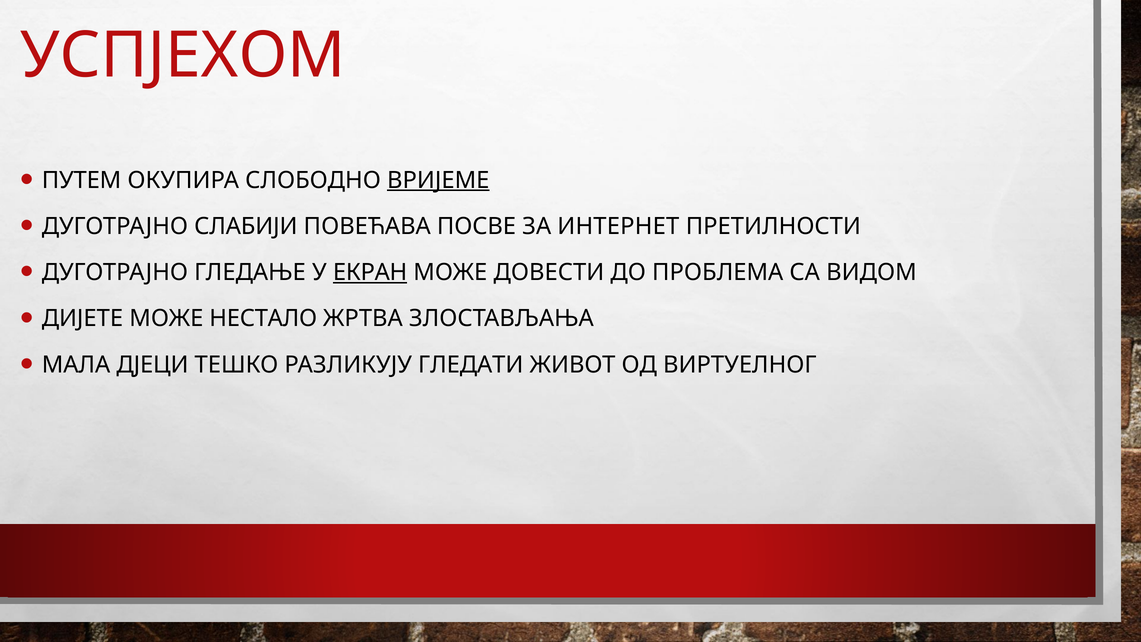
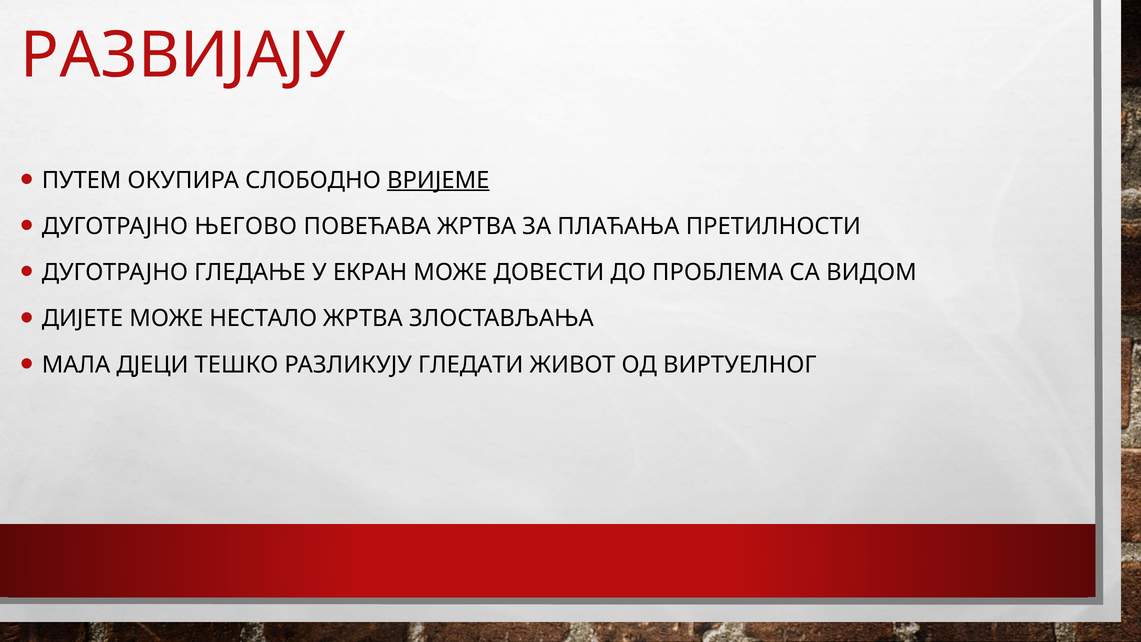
УСПЈЕХОМ: УСПЈЕХОМ -> РАЗВИЈАЈУ
СЛАБИЈИ: СЛАБИЈИ -> ЊЕГОВО
ПОВЕЋАВА ПОСВЕ: ПОСВЕ -> ЖРТВА
ИНТЕРНЕТ: ИНТЕРНЕТ -> ПЛАЋАЊА
ЕКРАН underline: present -> none
